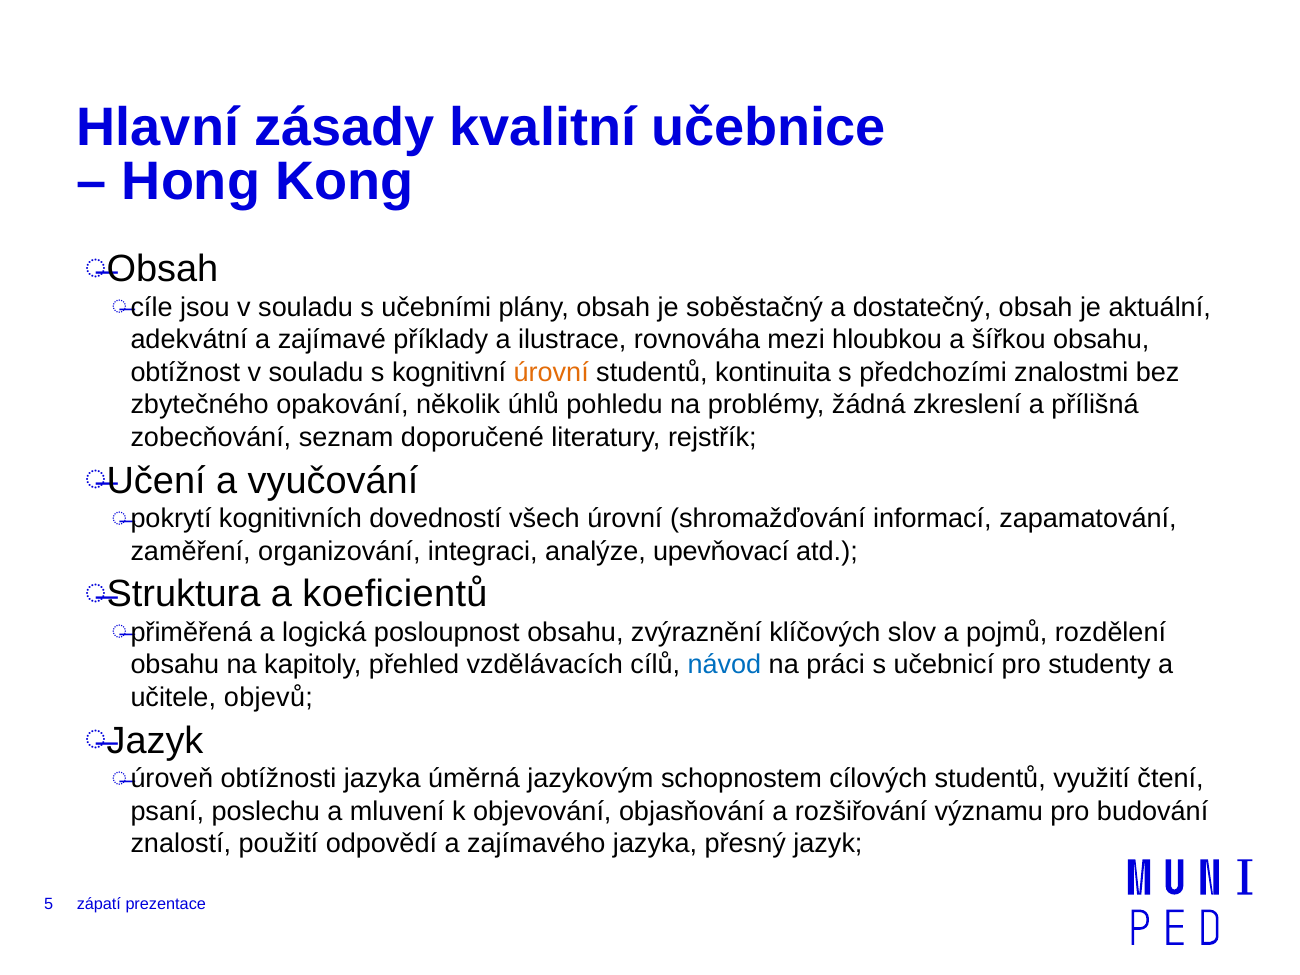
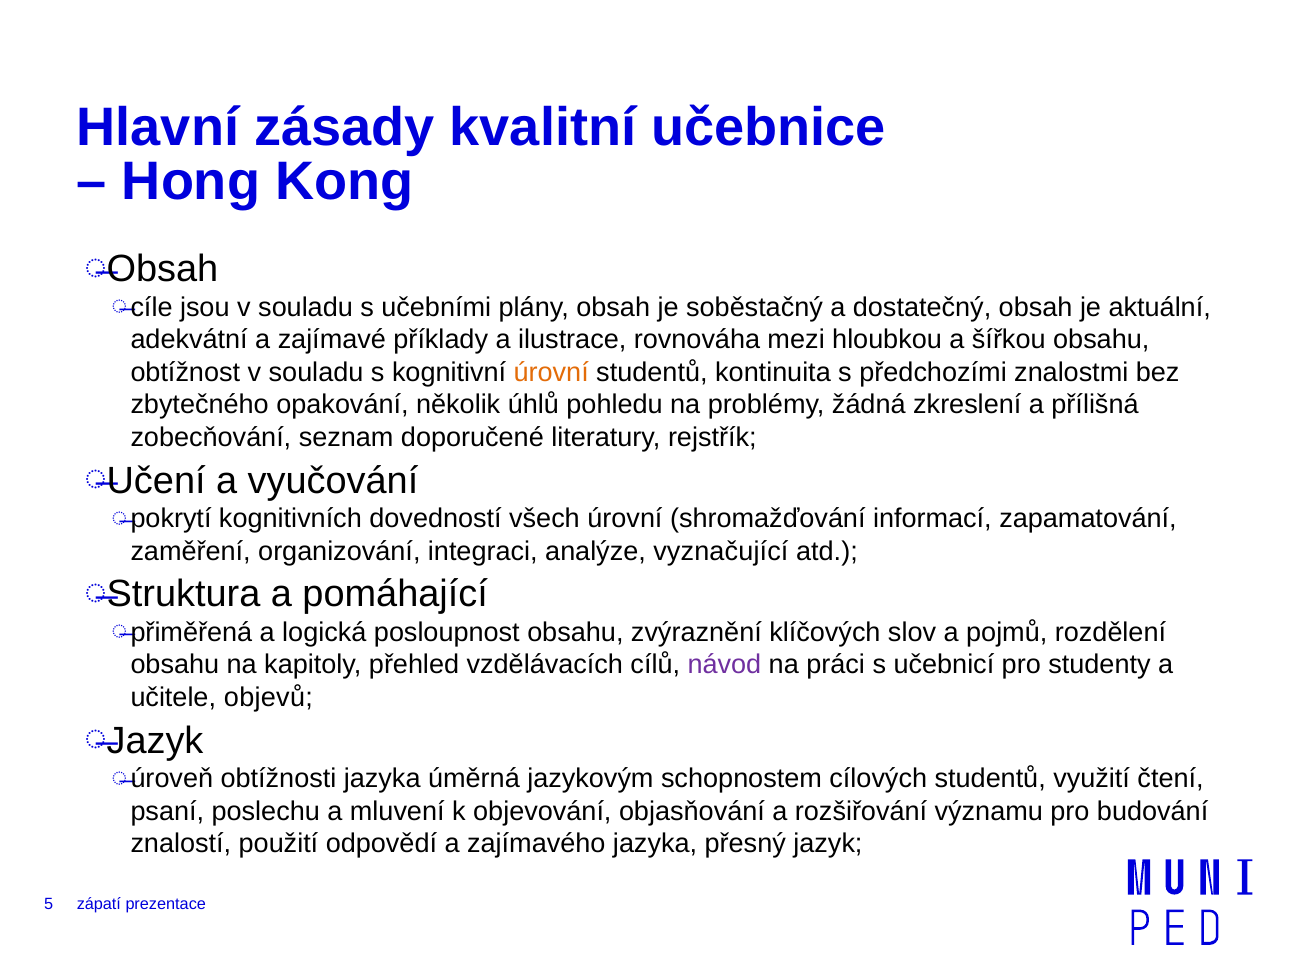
upevňovací: upevňovací -> vyznačující
koeficientů: koeficientů -> pomáhající
návod colour: blue -> purple
